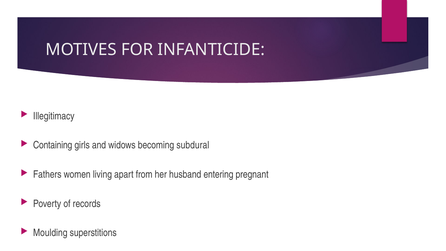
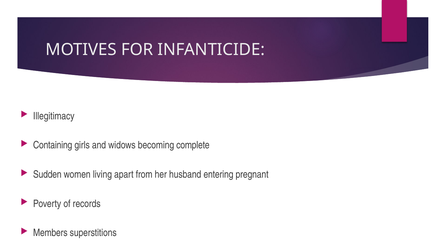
subdural: subdural -> complete
Fathers: Fathers -> Sudden
Moulding: Moulding -> Members
